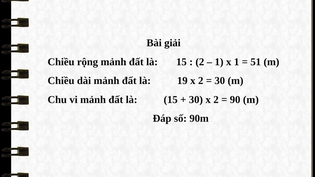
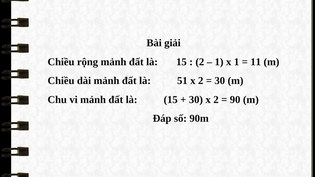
51: 51 -> 11
19: 19 -> 51
